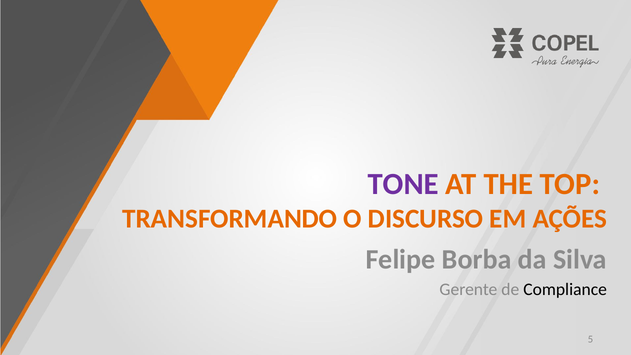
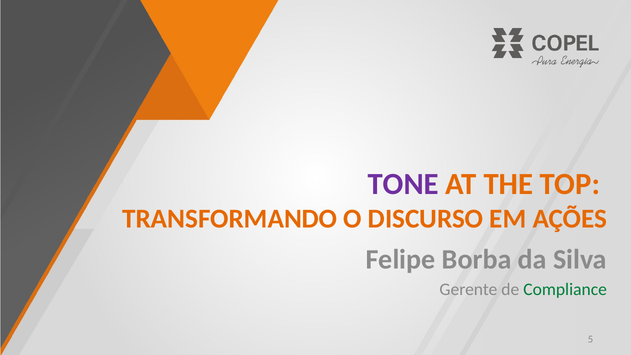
Compliance colour: black -> green
